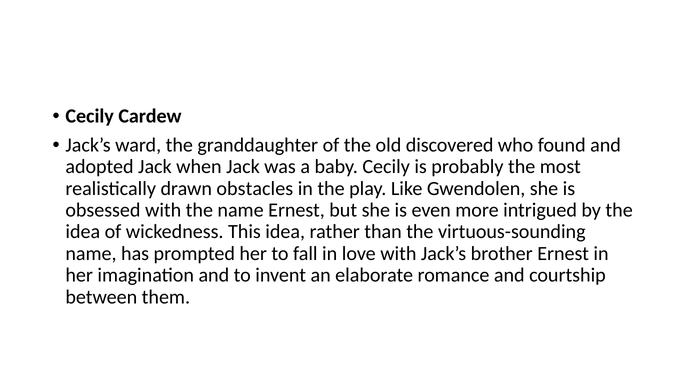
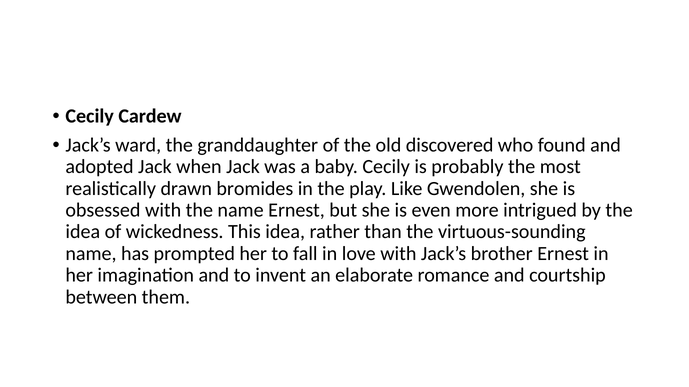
obstacles: obstacles -> bromides
